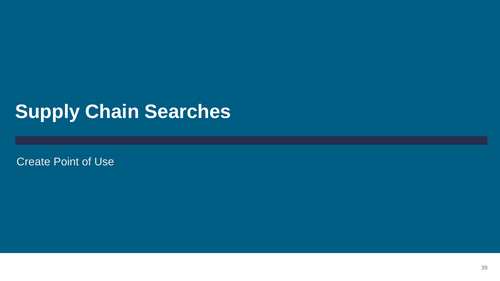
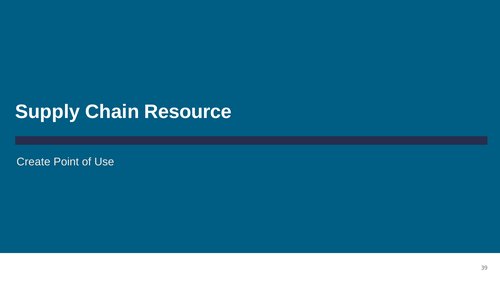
Searches: Searches -> Resource
